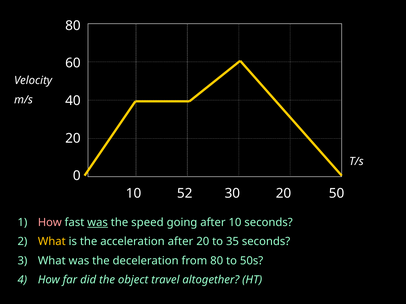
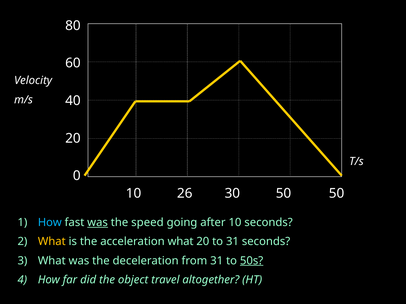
52: 52 -> 26
30 20: 20 -> 50
How at (50, 223) colour: pink -> light blue
acceleration after: after -> what
to 35: 35 -> 31
from 80: 80 -> 31
50s underline: none -> present
